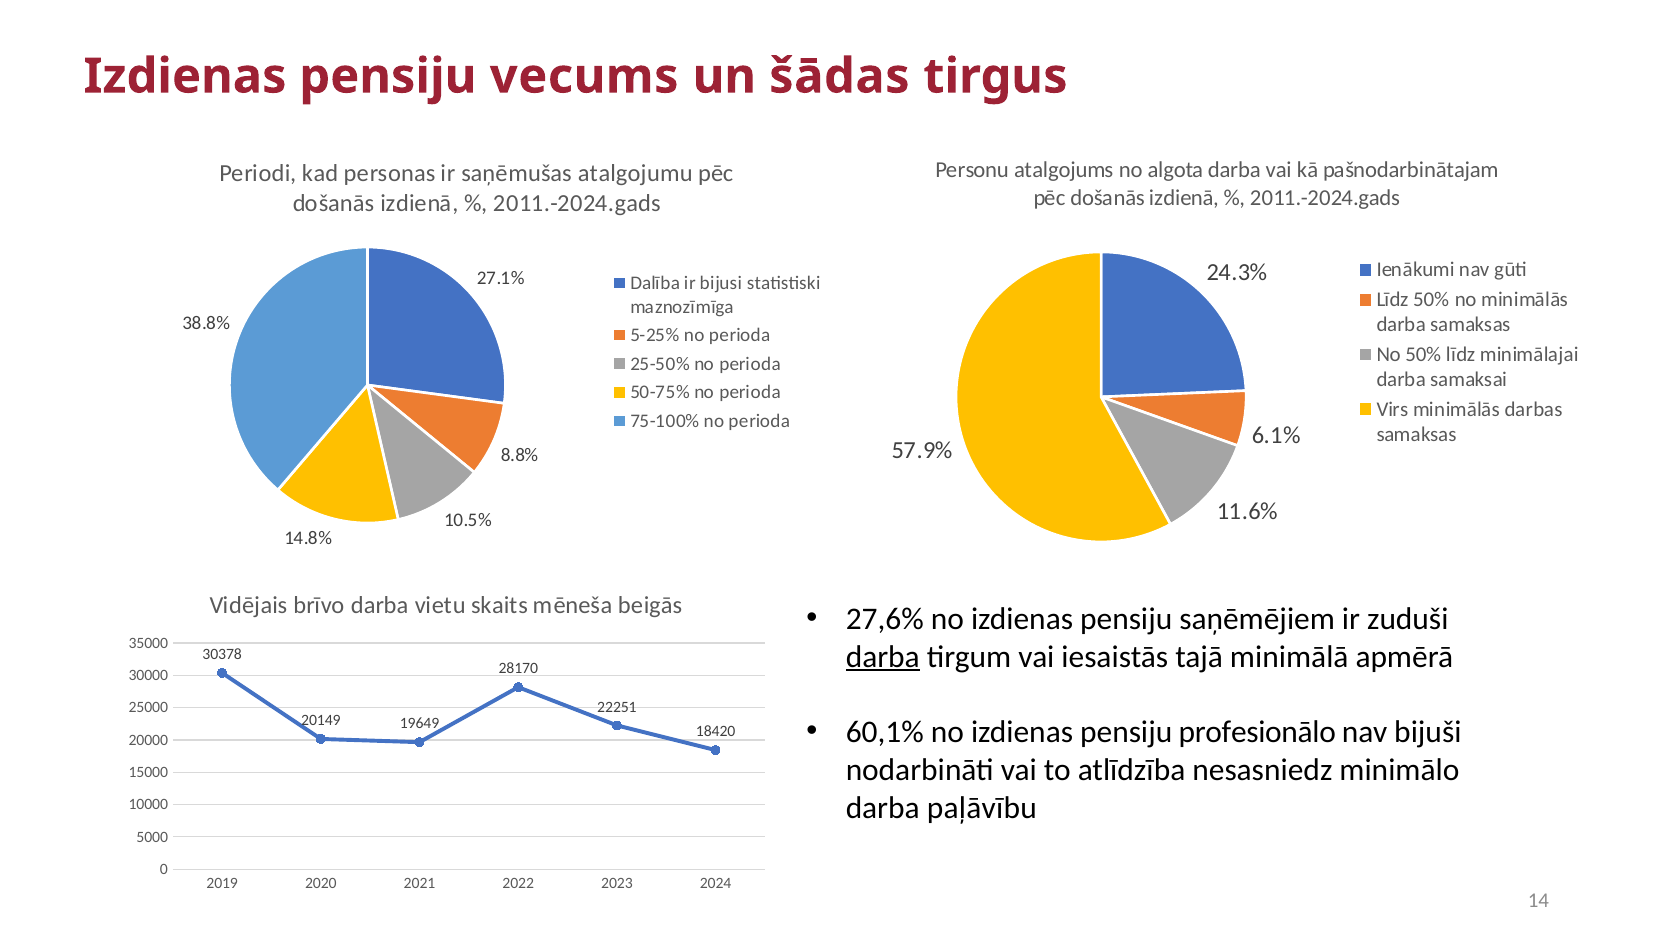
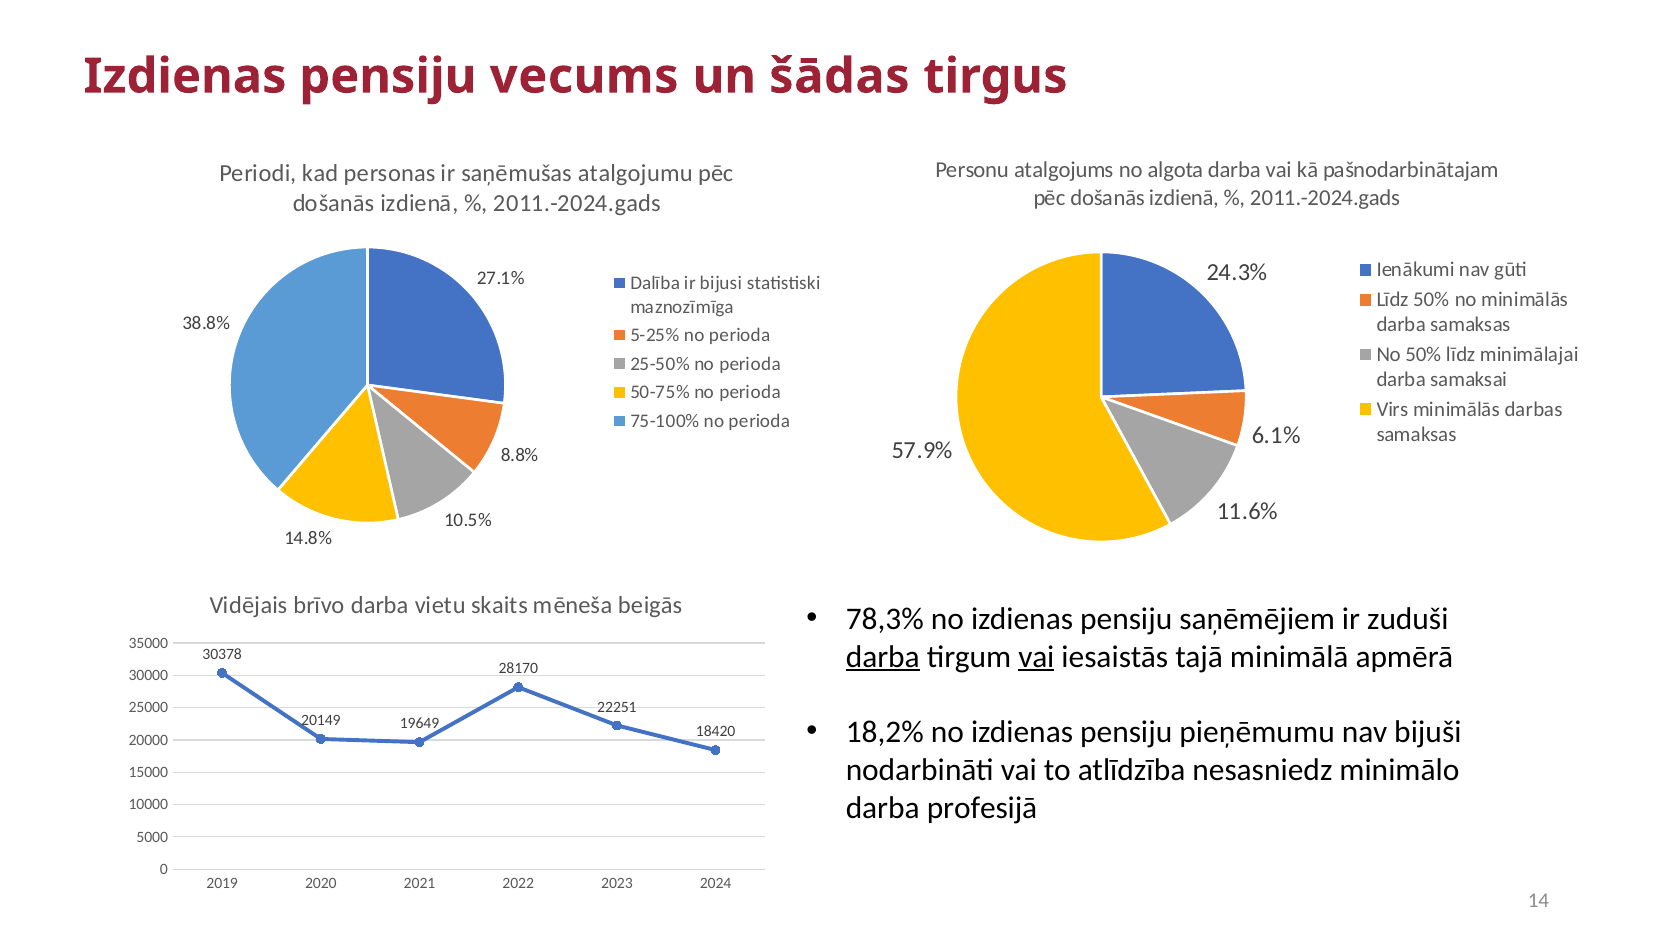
27,6%: 27,6% -> 78,3%
vai at (1036, 657) underline: none -> present
60,1%: 60,1% -> 18,2%
profesionālo: profesionālo -> pieņēmumu
paļāvību: paļāvību -> profesijā
